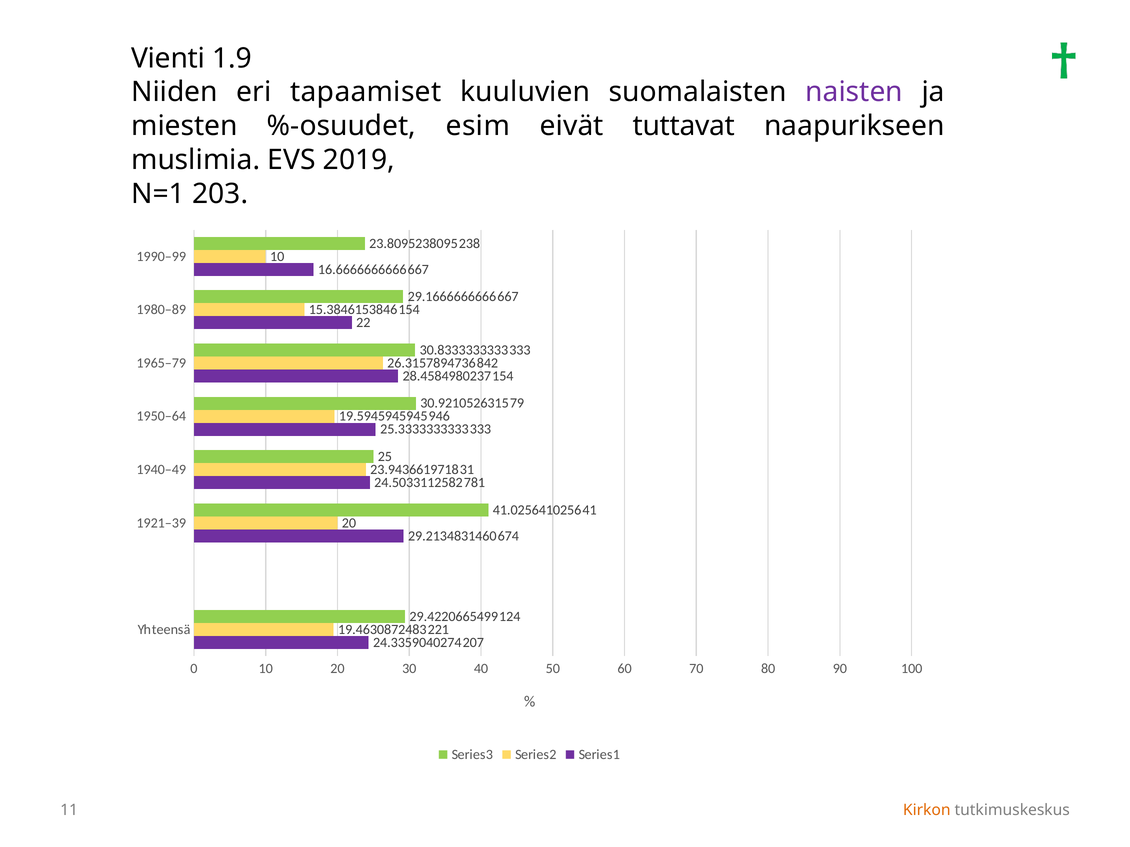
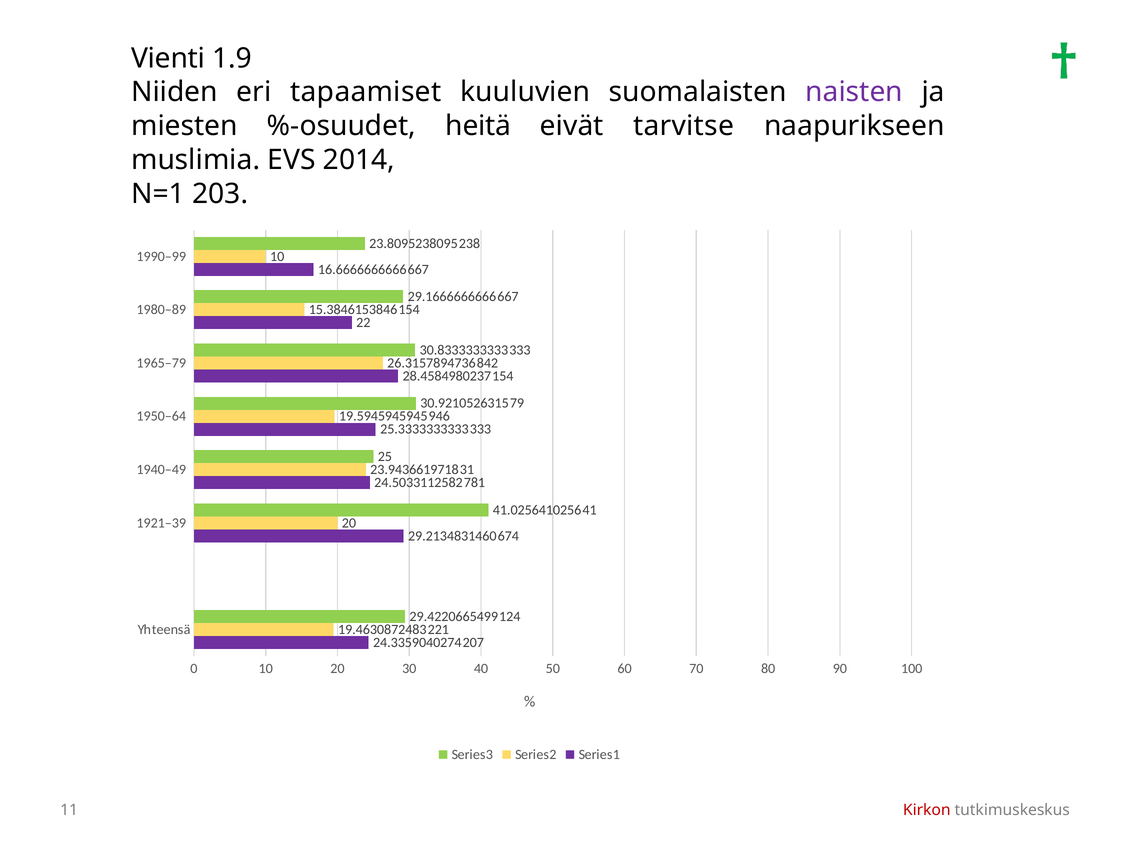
esim: esim -> heitä
tuttavat: tuttavat -> tarvitse
2019: 2019 -> 2014
Kirkon colour: orange -> red
